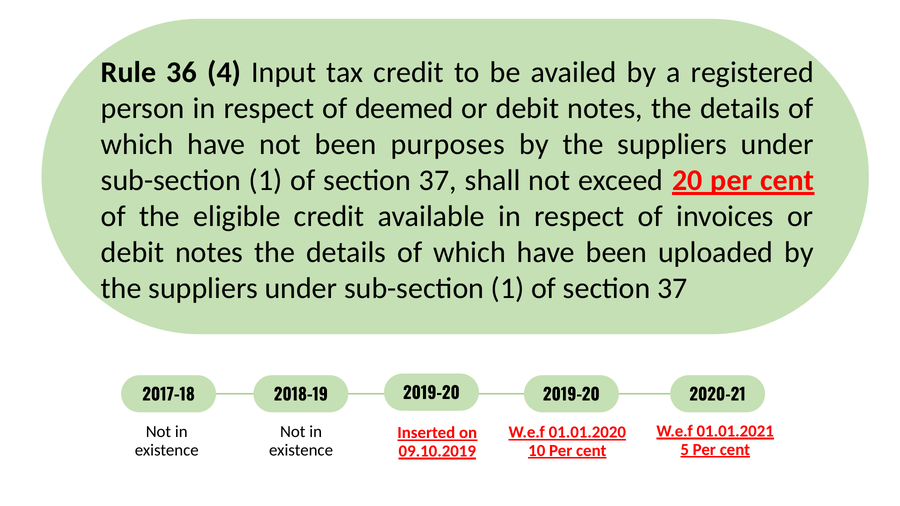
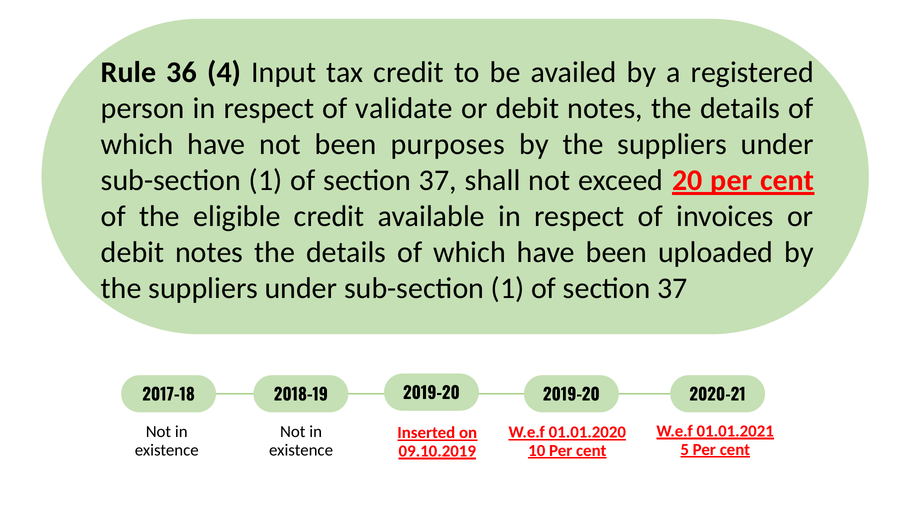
deemed: deemed -> validate
